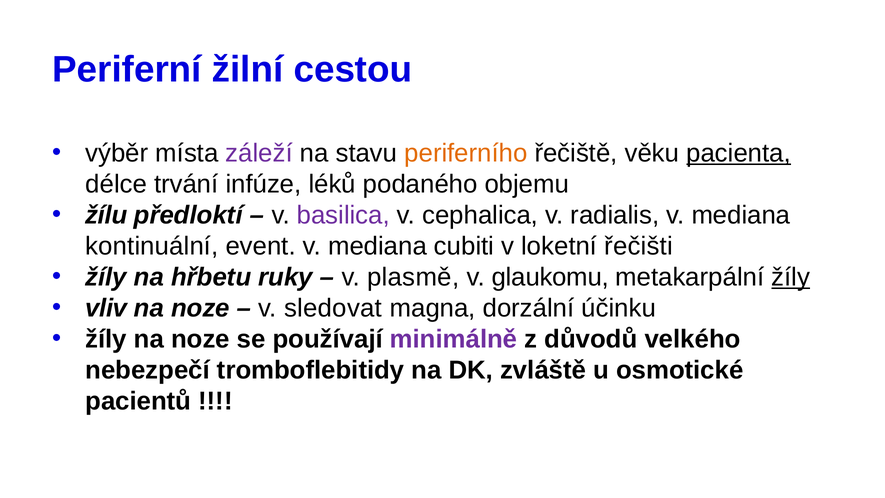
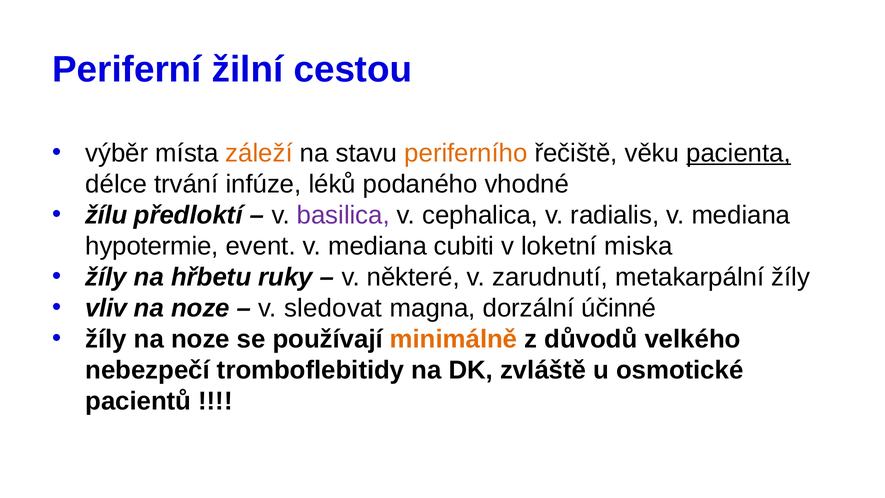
záleží colour: purple -> orange
objemu: objemu -> vhodné
kontinuální: kontinuální -> hypotermie
řečišti: řečišti -> miska
plasmě: plasmě -> některé
glaukomu: glaukomu -> zarudnutí
žíly at (791, 277) underline: present -> none
účinku: účinku -> účinné
minimálně colour: purple -> orange
